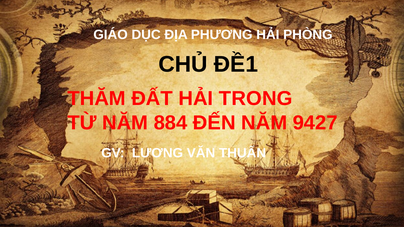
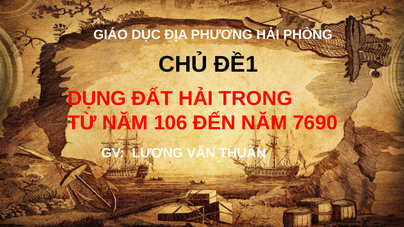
THĂM: THĂM -> DỤNG
884: 884 -> 106
9427: 9427 -> 7690
